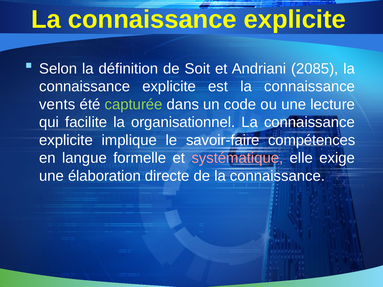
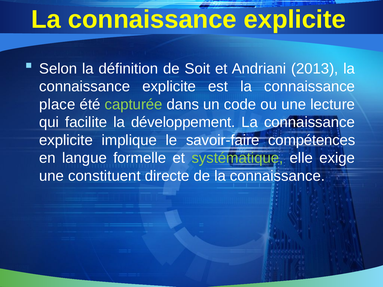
2085: 2085 -> 2013
vents: vents -> place
organisationnel: organisationnel -> développement
systématique colour: pink -> light green
élaboration: élaboration -> constituent
